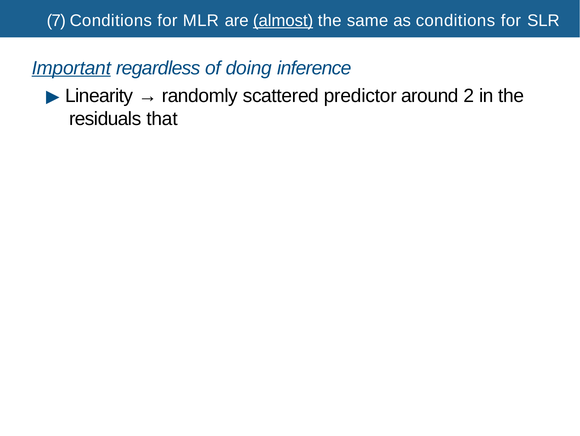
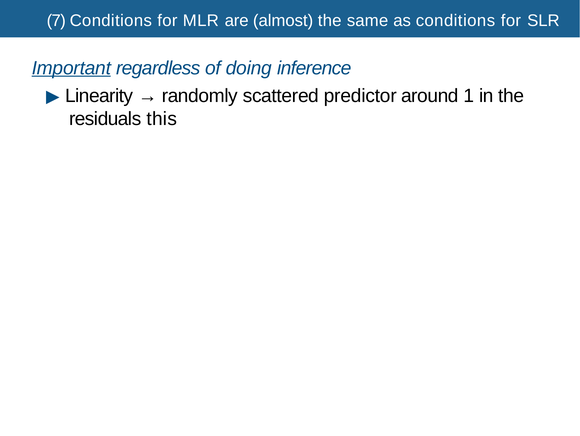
almost underline: present -> none
2: 2 -> 1
that: that -> this
